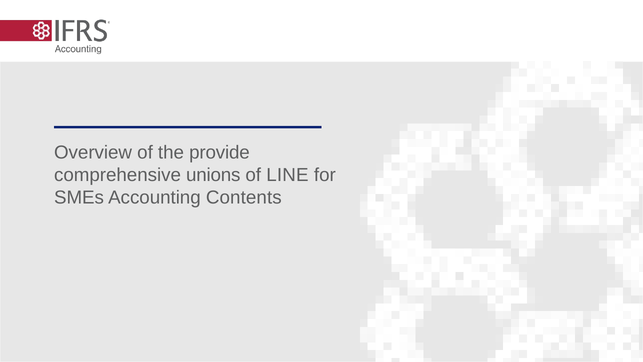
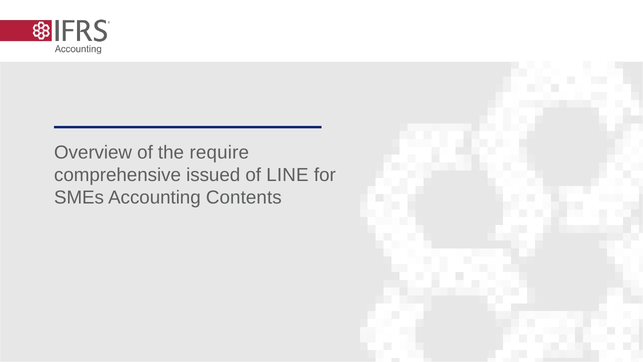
provide: provide -> require
unions: unions -> issued
